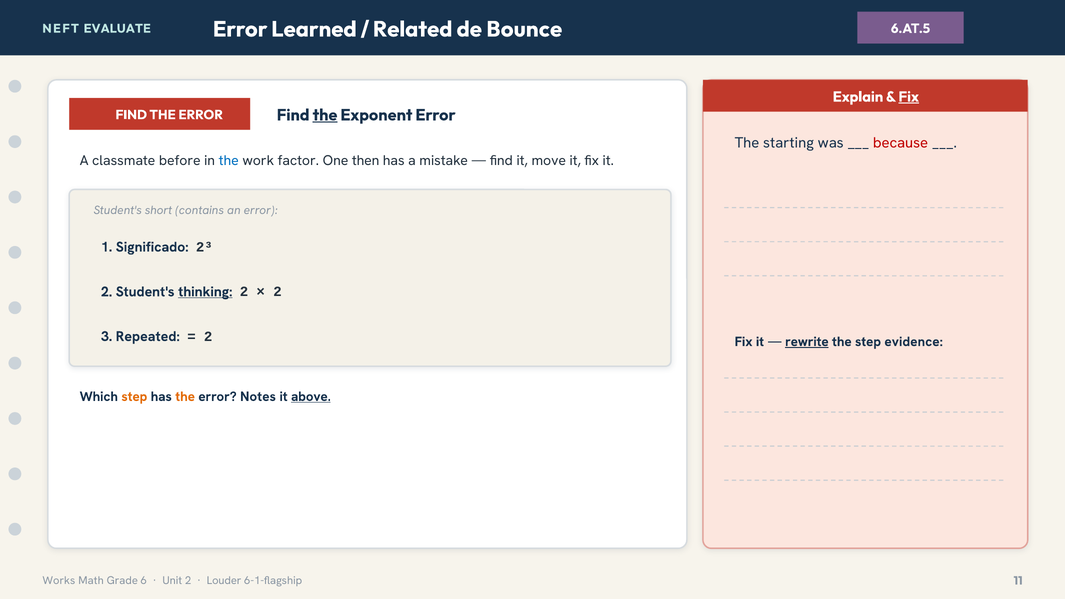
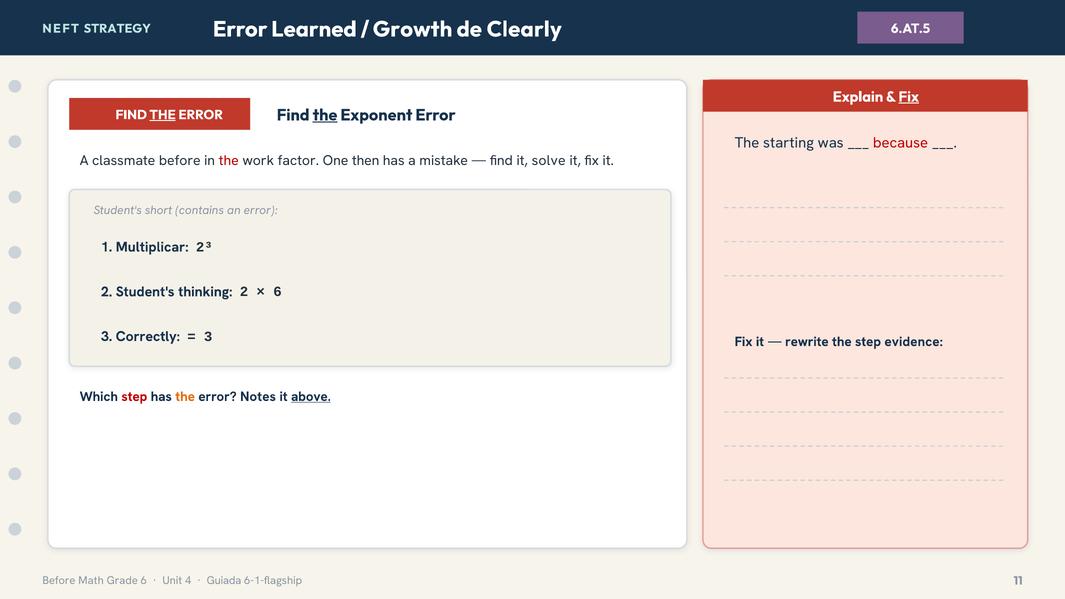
EVALUATE: EVALUATE -> STRATEGY
Related: Related -> Growth
Bounce: Bounce -> Clearly
THE at (163, 115) underline: none -> present
the at (229, 161) colour: blue -> red
move: move -> solve
Significado: Significado -> Multiplicar
thinking underline: present -> none
2 at (278, 292): 2 -> 6
Repeated: Repeated -> Correctly
2 at (208, 336): 2 -> 3
rewrite underline: present -> none
step at (134, 397) colour: orange -> red
Works at (59, 581): Works -> Before
Unit 2: 2 -> 4
Louder: Louder -> Guiada
